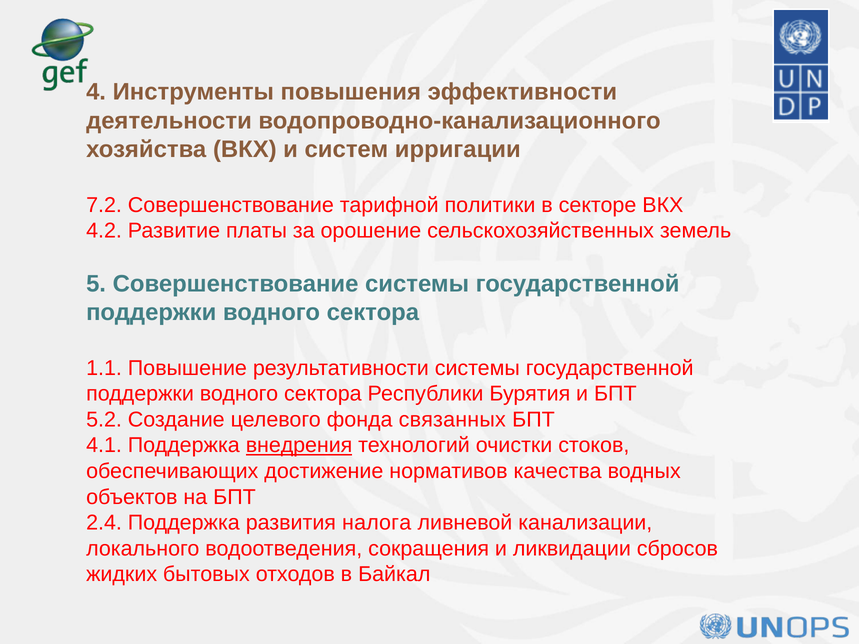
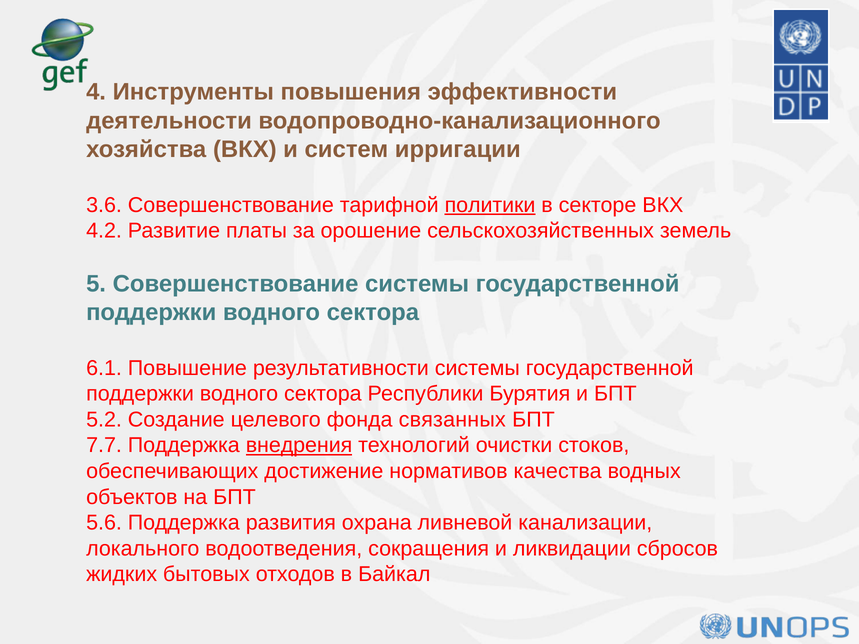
7.2: 7.2 -> 3.6
политики underline: none -> present
1.1: 1.1 -> 6.1
4.1: 4.1 -> 7.7
2.4: 2.4 -> 5.6
налога: налога -> охрана
